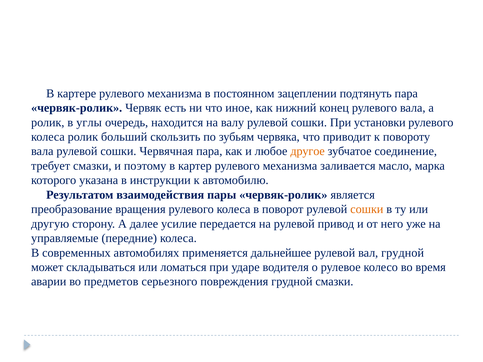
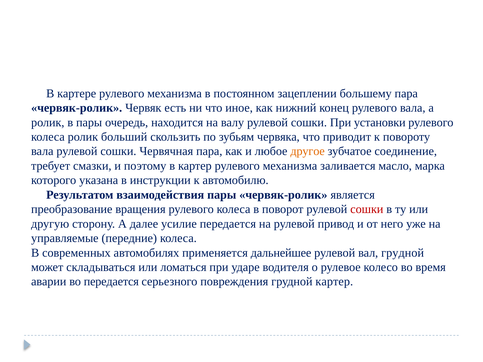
подтянуть: подтянуть -> большему
в углы: углы -> пары
сошки at (367, 209) colour: orange -> red
во предметов: предметов -> передается
грудной смазки: смазки -> картер
